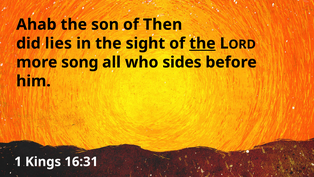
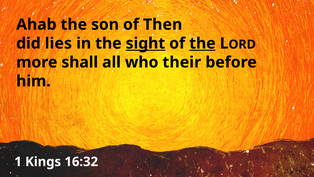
sight underline: none -> present
song: song -> shall
sides: sides -> their
16:31: 16:31 -> 16:32
